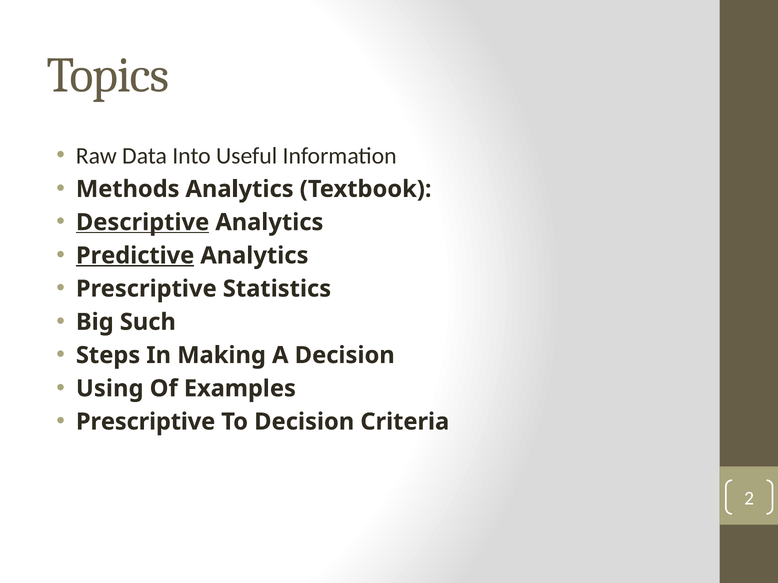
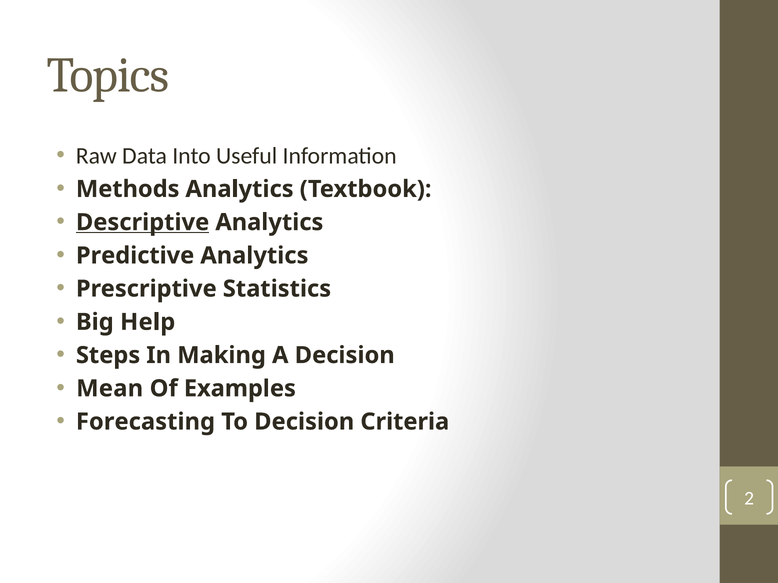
Predictive underline: present -> none
Such: Such -> Help
Using: Using -> Mean
Prescriptive at (146, 422): Prescriptive -> Forecasting
